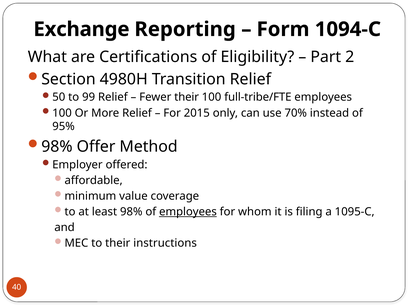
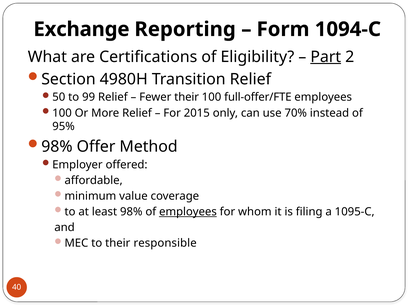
Part underline: none -> present
full-tribe/FTE: full-tribe/FTE -> full-offer/FTE
instructions: instructions -> responsible
